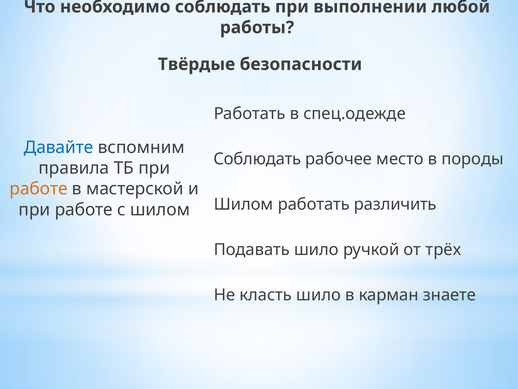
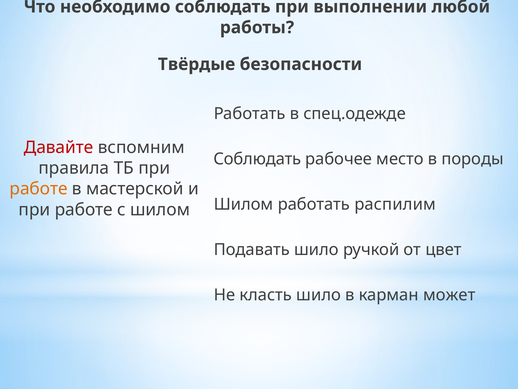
Давайте colour: blue -> red
различить: различить -> распилим
трёх: трёх -> цвет
знаете: знаете -> может
